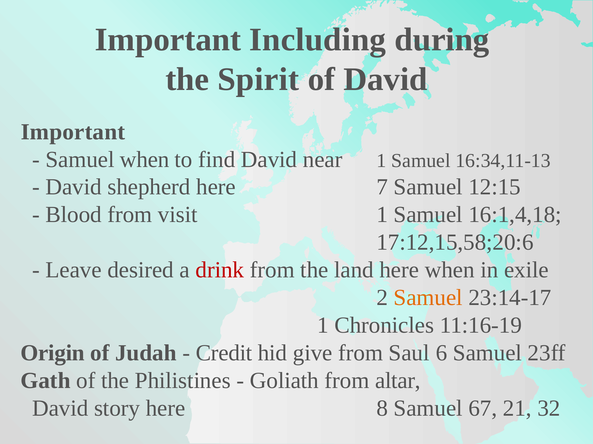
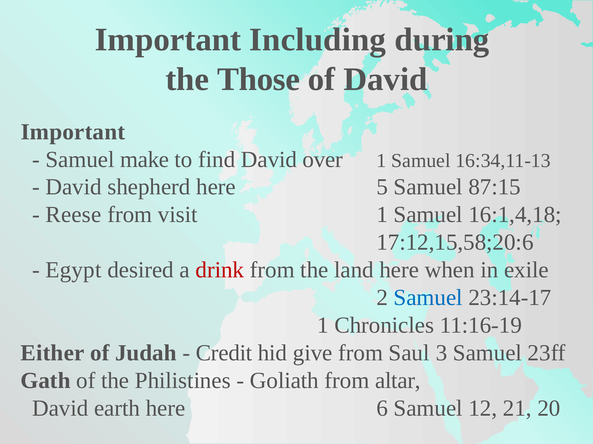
Spirit: Spirit -> Those
Samuel when: when -> make
near: near -> over
7: 7 -> 5
12:15: 12:15 -> 87:15
Blood: Blood -> Reese
Leave: Leave -> Egypt
Samuel at (428, 298) colour: orange -> blue
Origin: Origin -> Either
6: 6 -> 3
story: story -> earth
8: 8 -> 6
67: 67 -> 12
32: 32 -> 20
